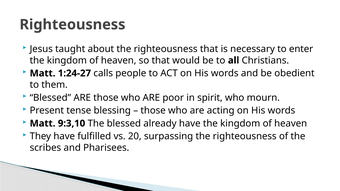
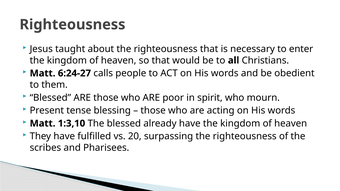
1:24-27: 1:24-27 -> 6:24-27
9:3,10: 9:3,10 -> 1:3,10
